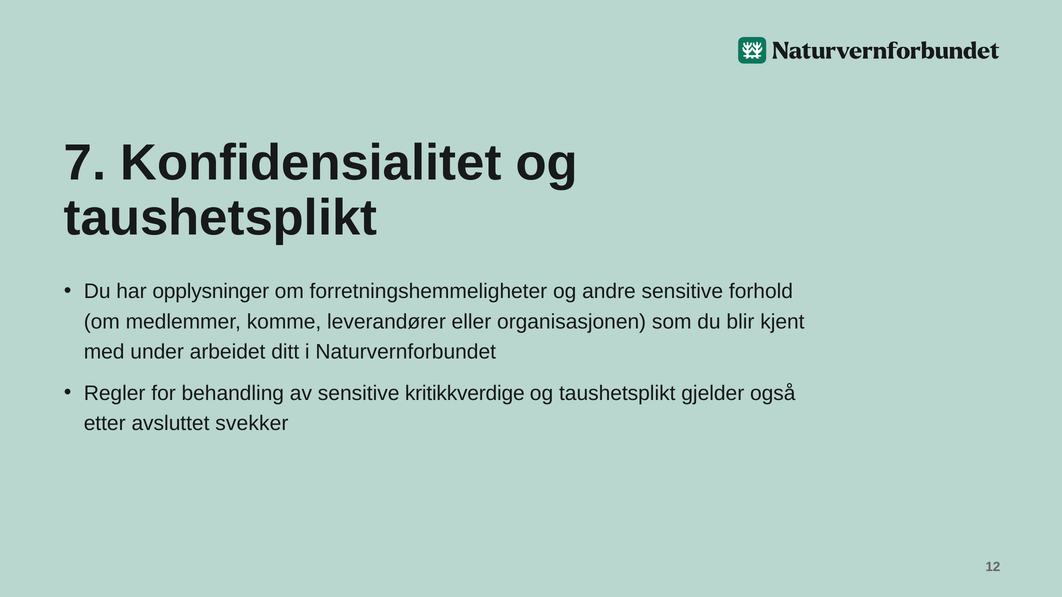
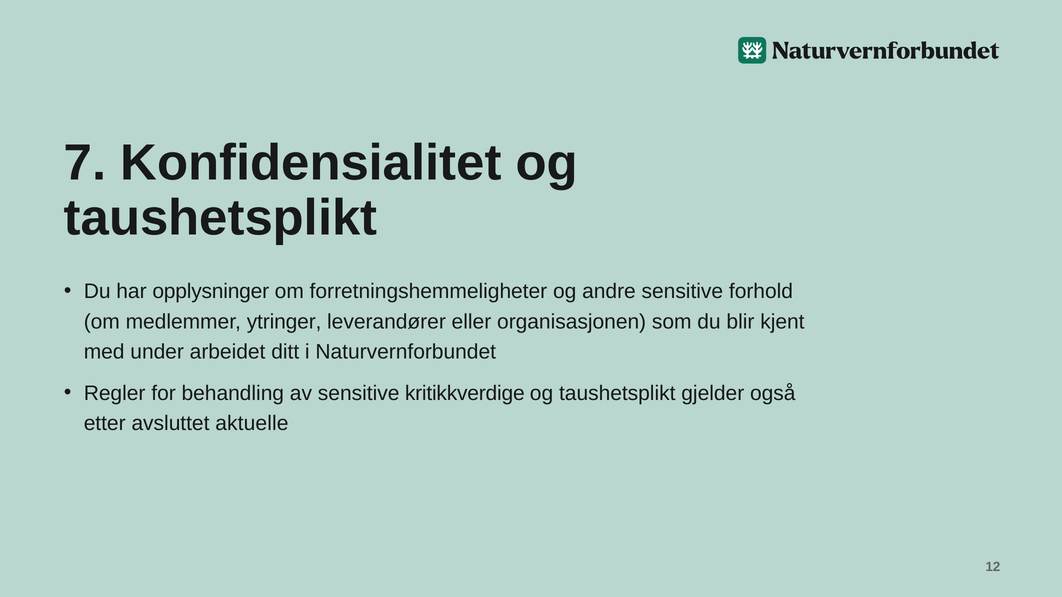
komme: komme -> ytringer
svekker: svekker -> aktuelle
